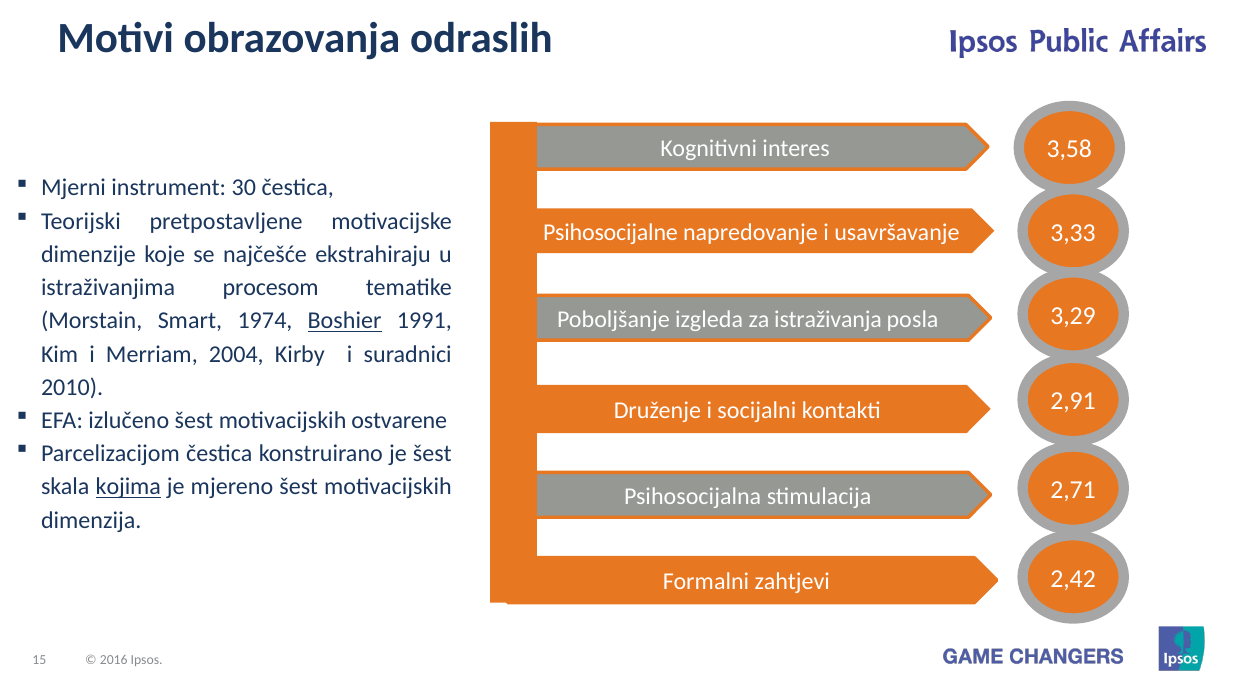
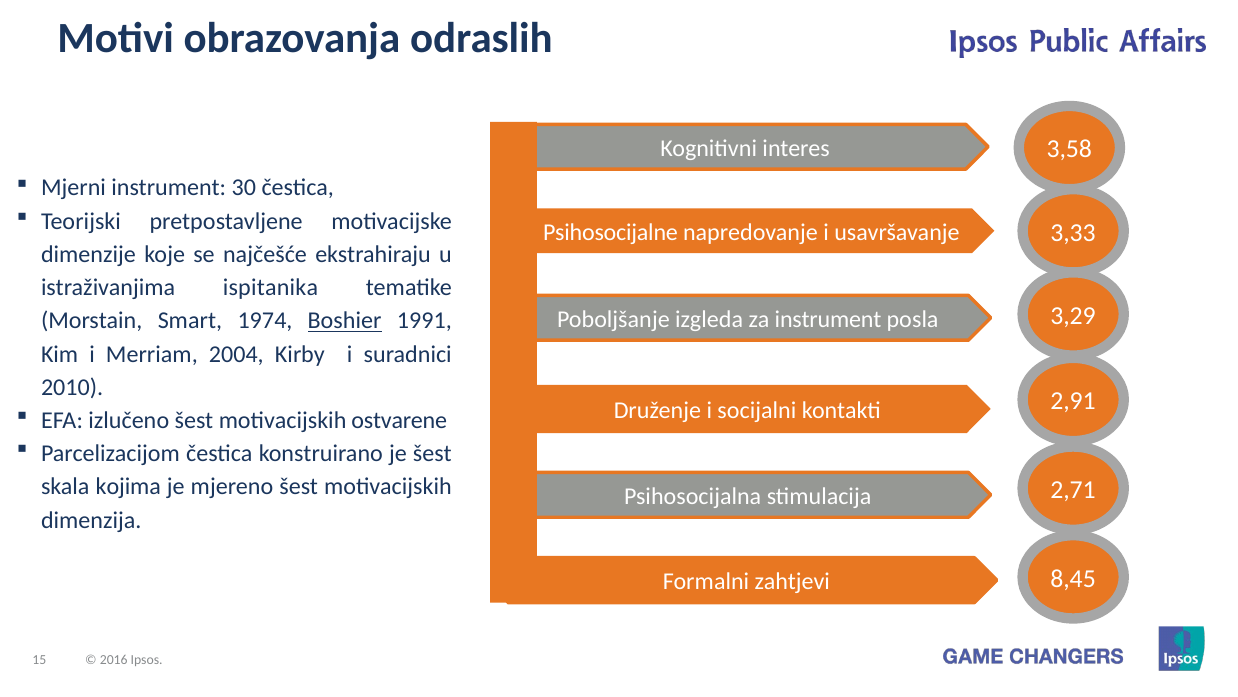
procesom: procesom -> ispitanika
za istraživanja: istraživanja -> instrument
kojima underline: present -> none
2,42: 2,42 -> 8,45
